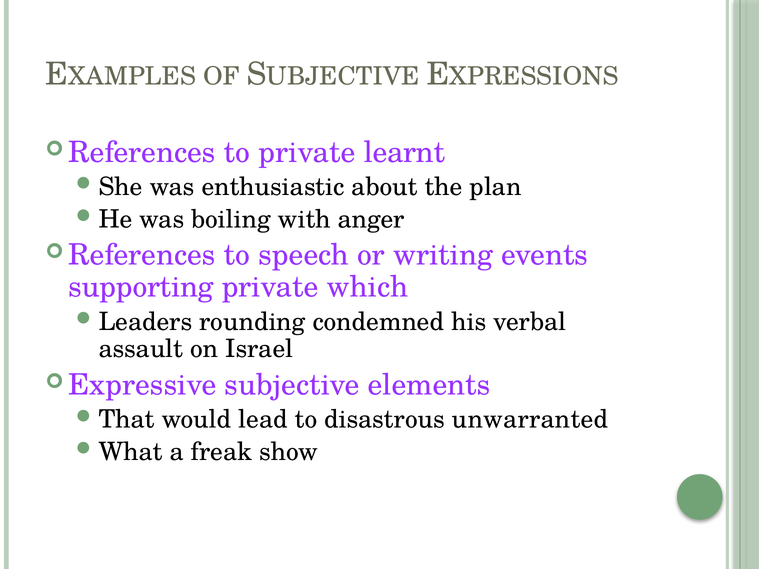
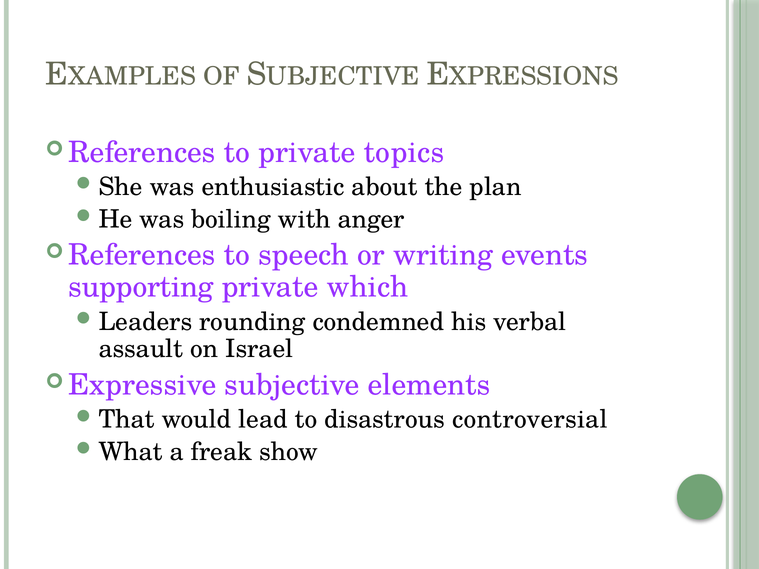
learnt: learnt -> topics
unwarranted: unwarranted -> controversial
